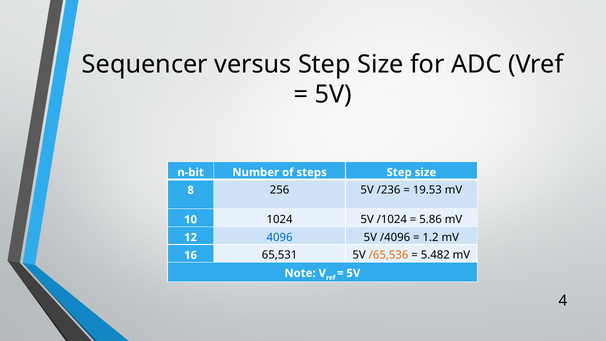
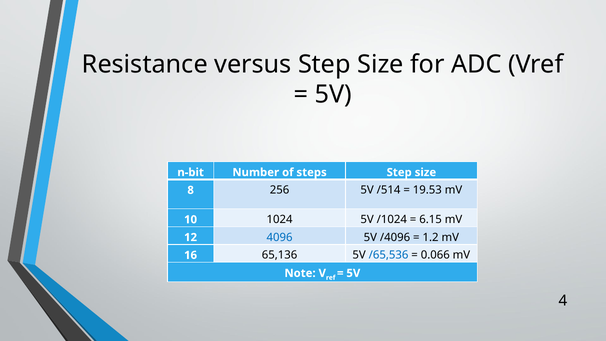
Sequencer: Sequencer -> Resistance
/236: /236 -> /514
5.86: 5.86 -> 6.15
65,531: 65,531 -> 65,136
/65,536 colour: orange -> blue
5.482: 5.482 -> 0.066
